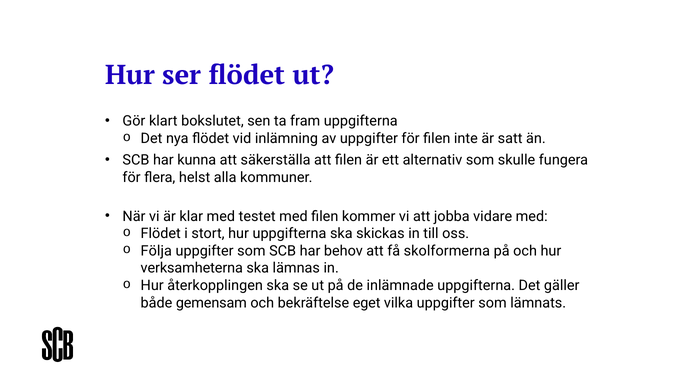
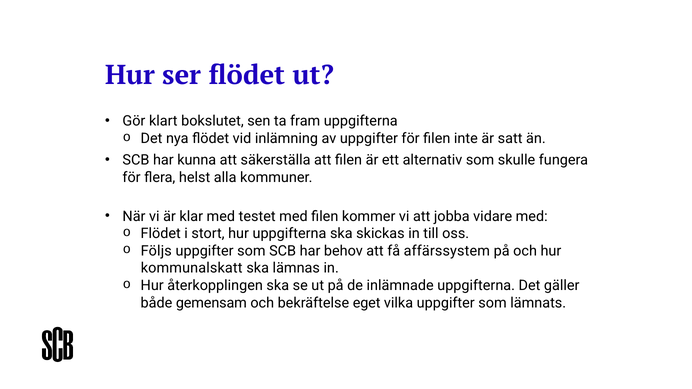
Följa: Följa -> Följs
skolformerna: skolformerna -> affärssystem
verksamheterna: verksamheterna -> kommunalskatt
